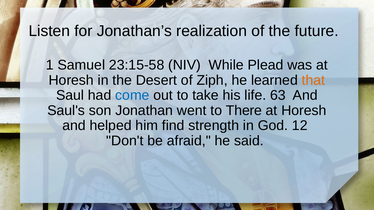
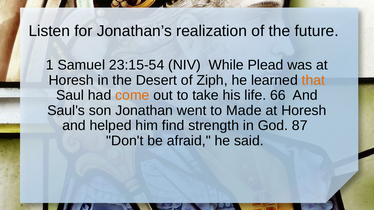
23:15-58: 23:15-58 -> 23:15-54
come colour: blue -> orange
63: 63 -> 66
There: There -> Made
12: 12 -> 87
